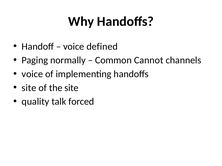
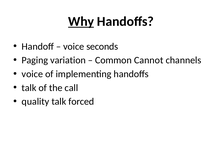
Why underline: none -> present
defined: defined -> seconds
normally: normally -> variation
site at (29, 88): site -> talk
the site: site -> call
